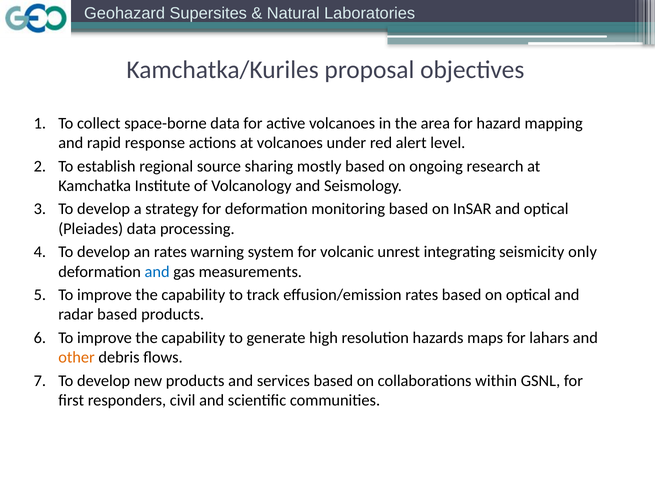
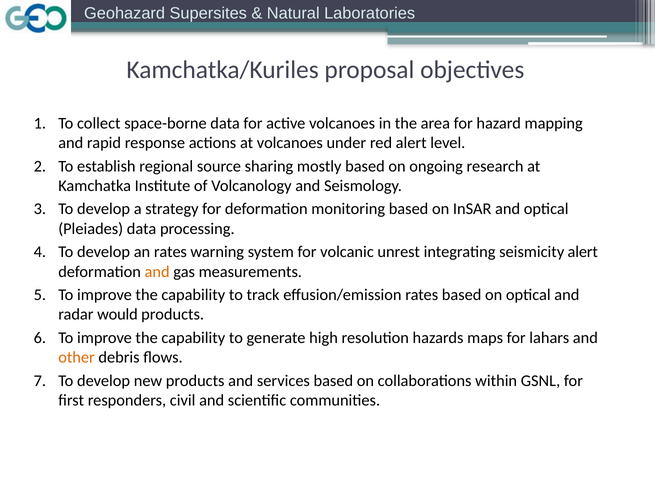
seismicity only: only -> alert
and at (157, 272) colour: blue -> orange
radar based: based -> would
